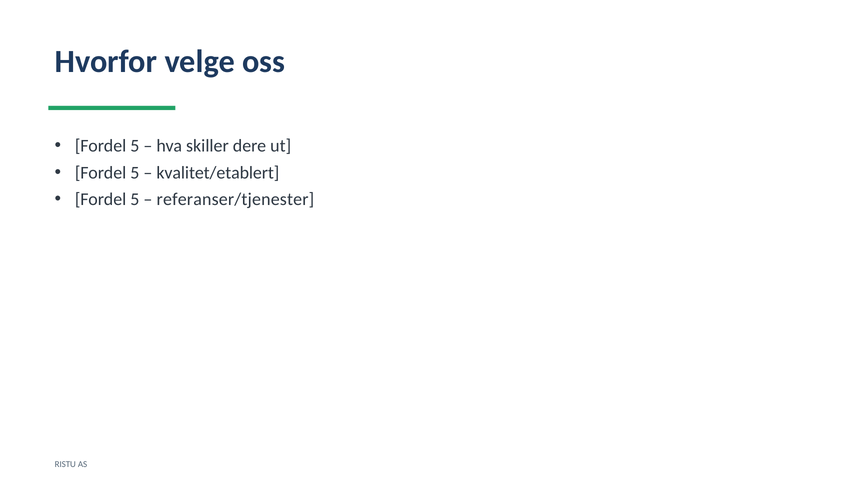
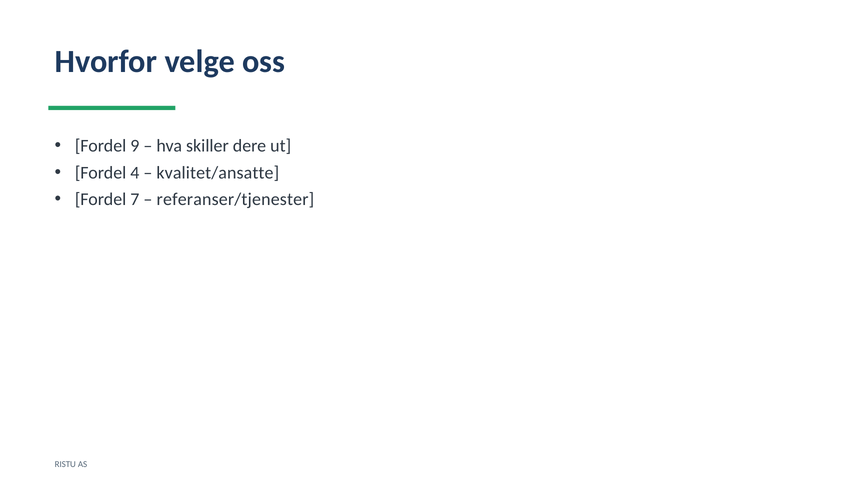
5 at (135, 146): 5 -> 9
5 at (135, 173): 5 -> 4
kvalitet/etablert: kvalitet/etablert -> kvalitet/ansatte
5 at (135, 199): 5 -> 7
